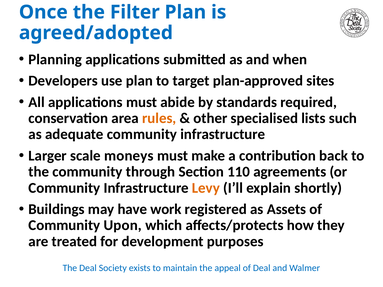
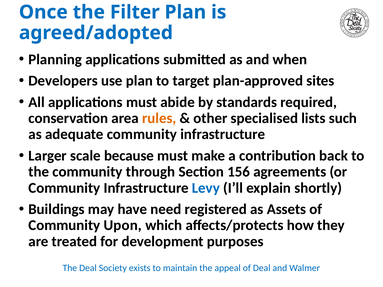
moneys: moneys -> because
110: 110 -> 156
Levy colour: orange -> blue
work: work -> need
